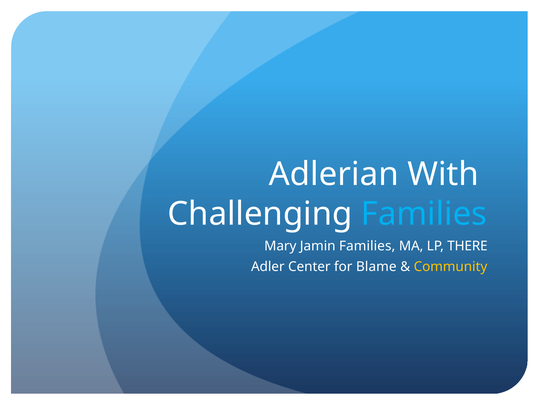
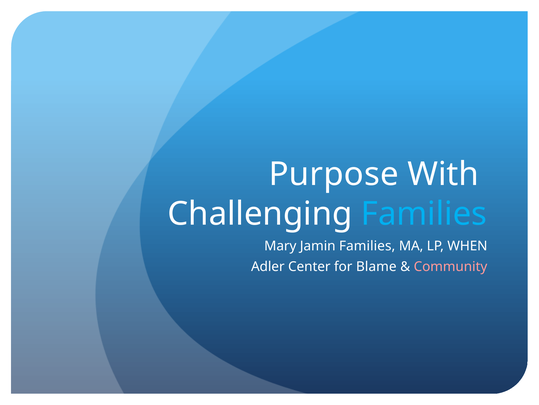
Adlerian: Adlerian -> Purpose
THERE: THERE -> WHEN
Community colour: yellow -> pink
